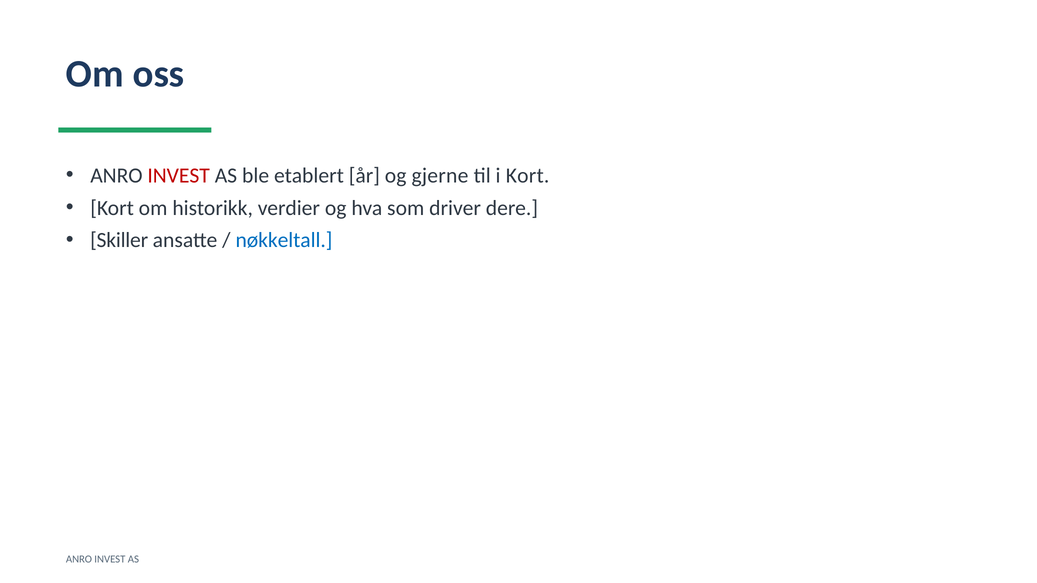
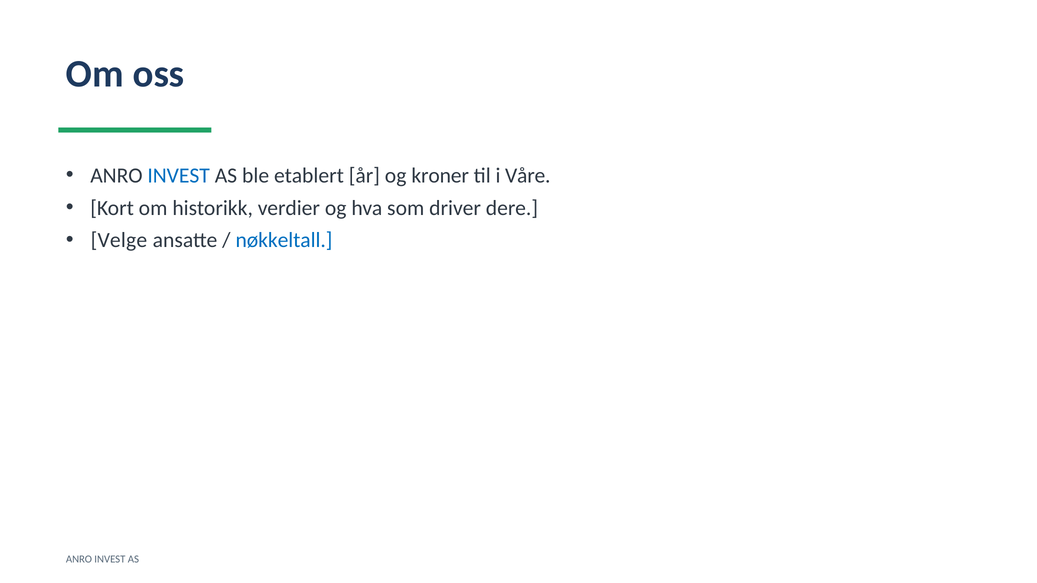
INVEST at (179, 176) colour: red -> blue
gjerne: gjerne -> kroner
i Kort: Kort -> Våre
Skiller: Skiller -> Velge
